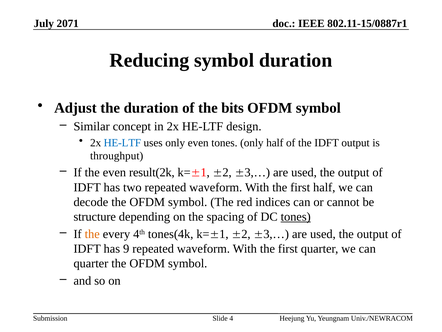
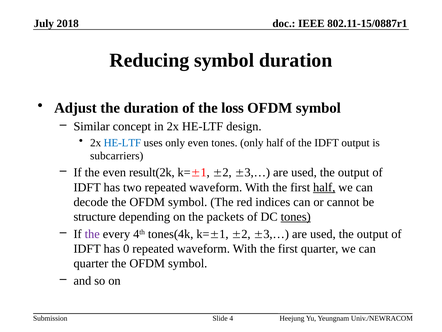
2071: 2071 -> 2018
bits: bits -> loss
throughput: throughput -> subcarriers
half at (324, 187) underline: none -> present
spacing: spacing -> packets
the at (92, 234) colour: orange -> purple
9: 9 -> 0
